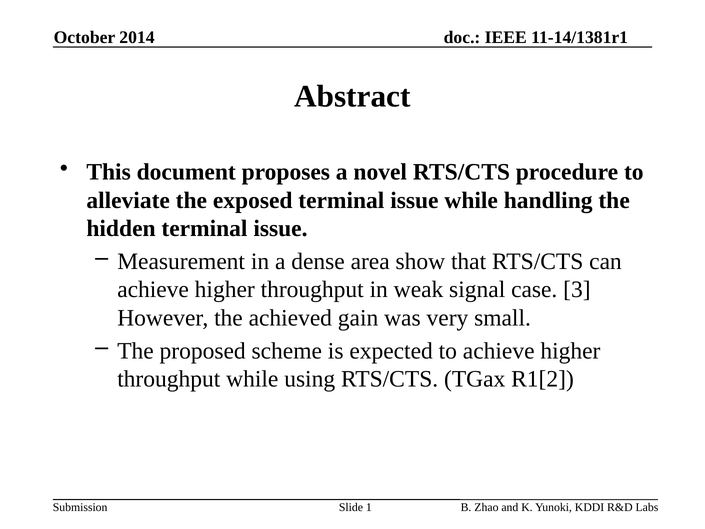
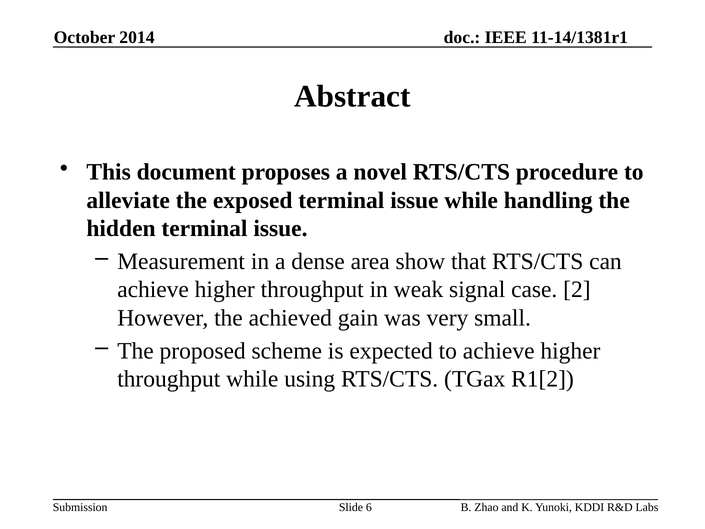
3: 3 -> 2
1: 1 -> 6
